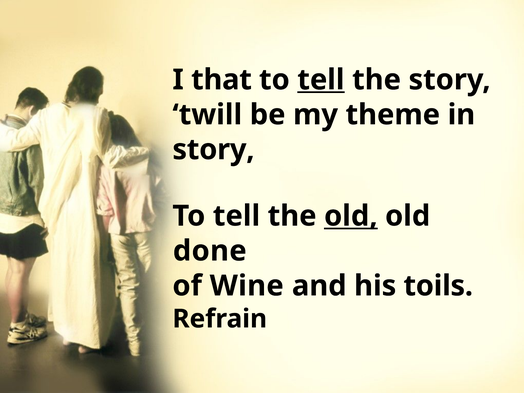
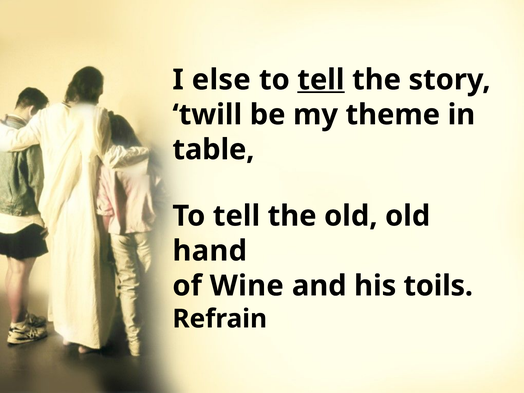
that: that -> else
story at (213, 150): story -> table
old at (351, 216) underline: present -> none
done: done -> hand
